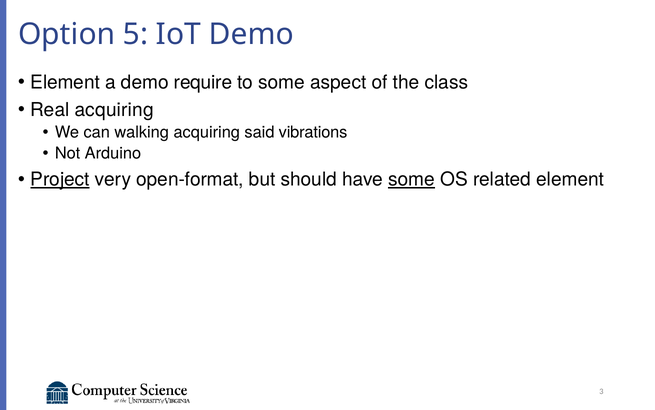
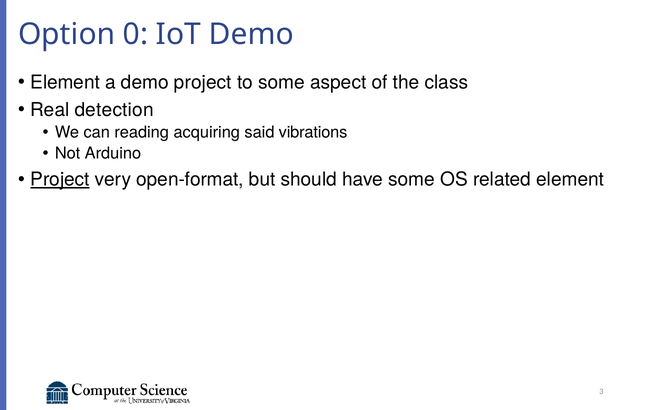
5: 5 -> 0
demo require: require -> project
Real acquiring: acquiring -> detection
walking: walking -> reading
some at (412, 179) underline: present -> none
